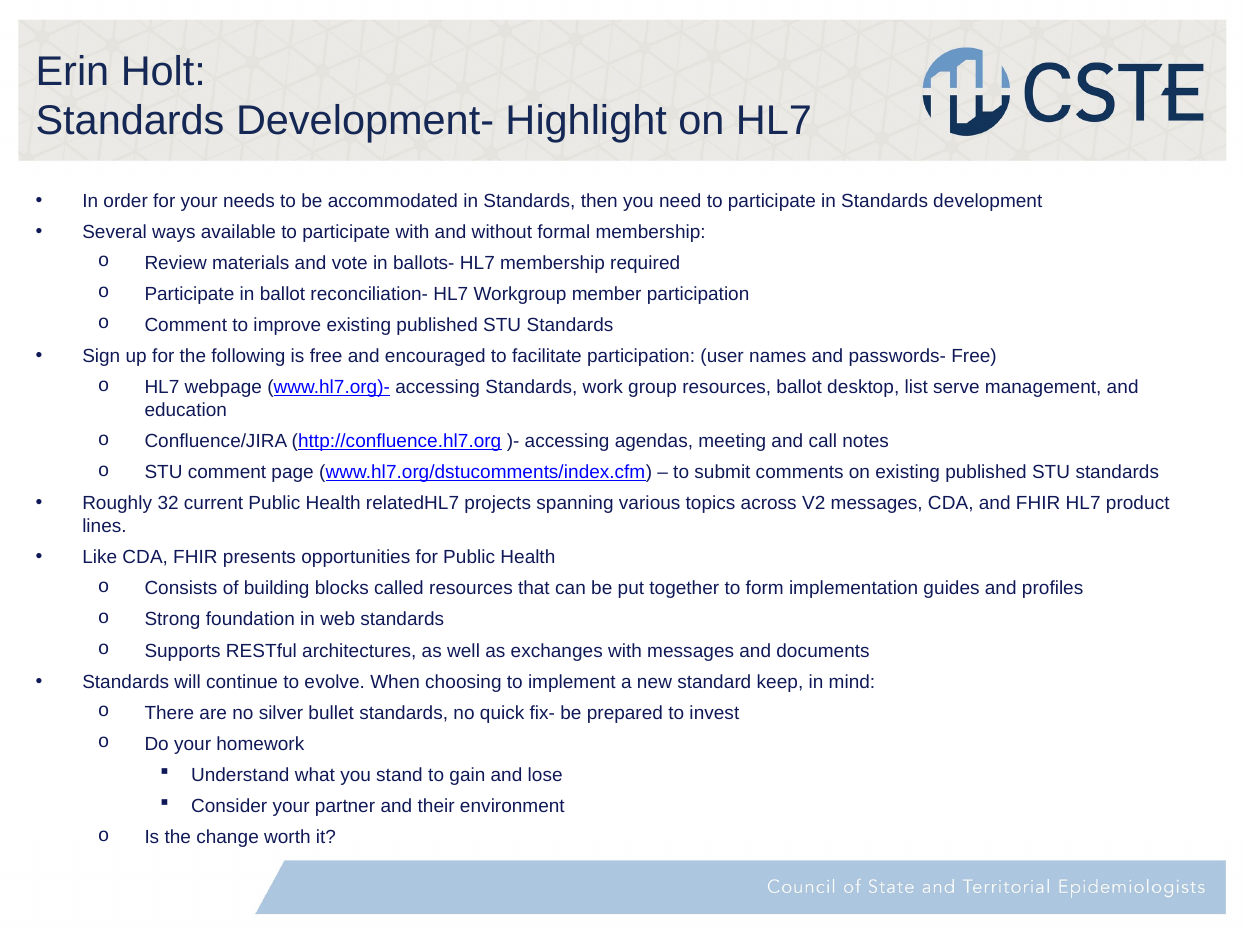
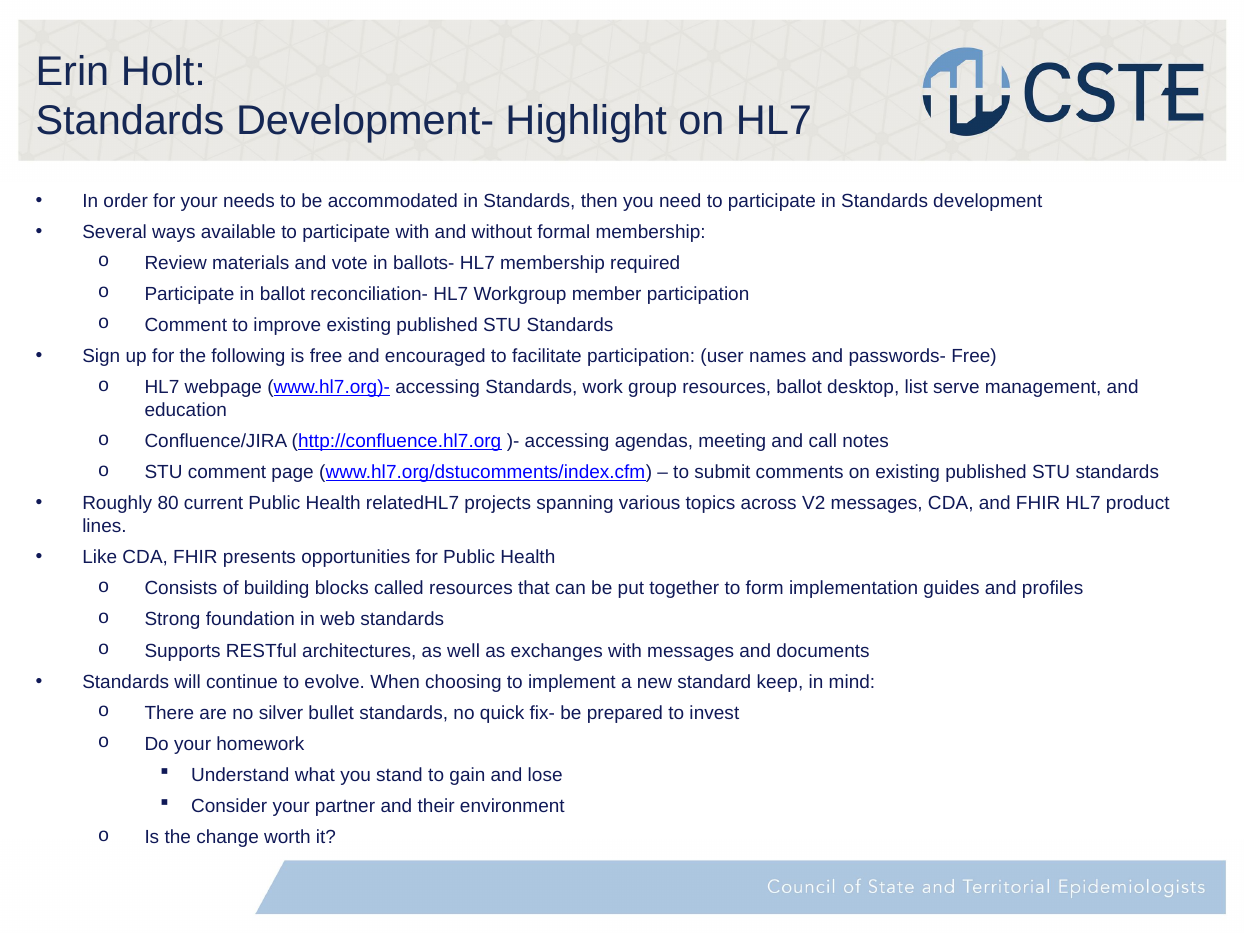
32: 32 -> 80
